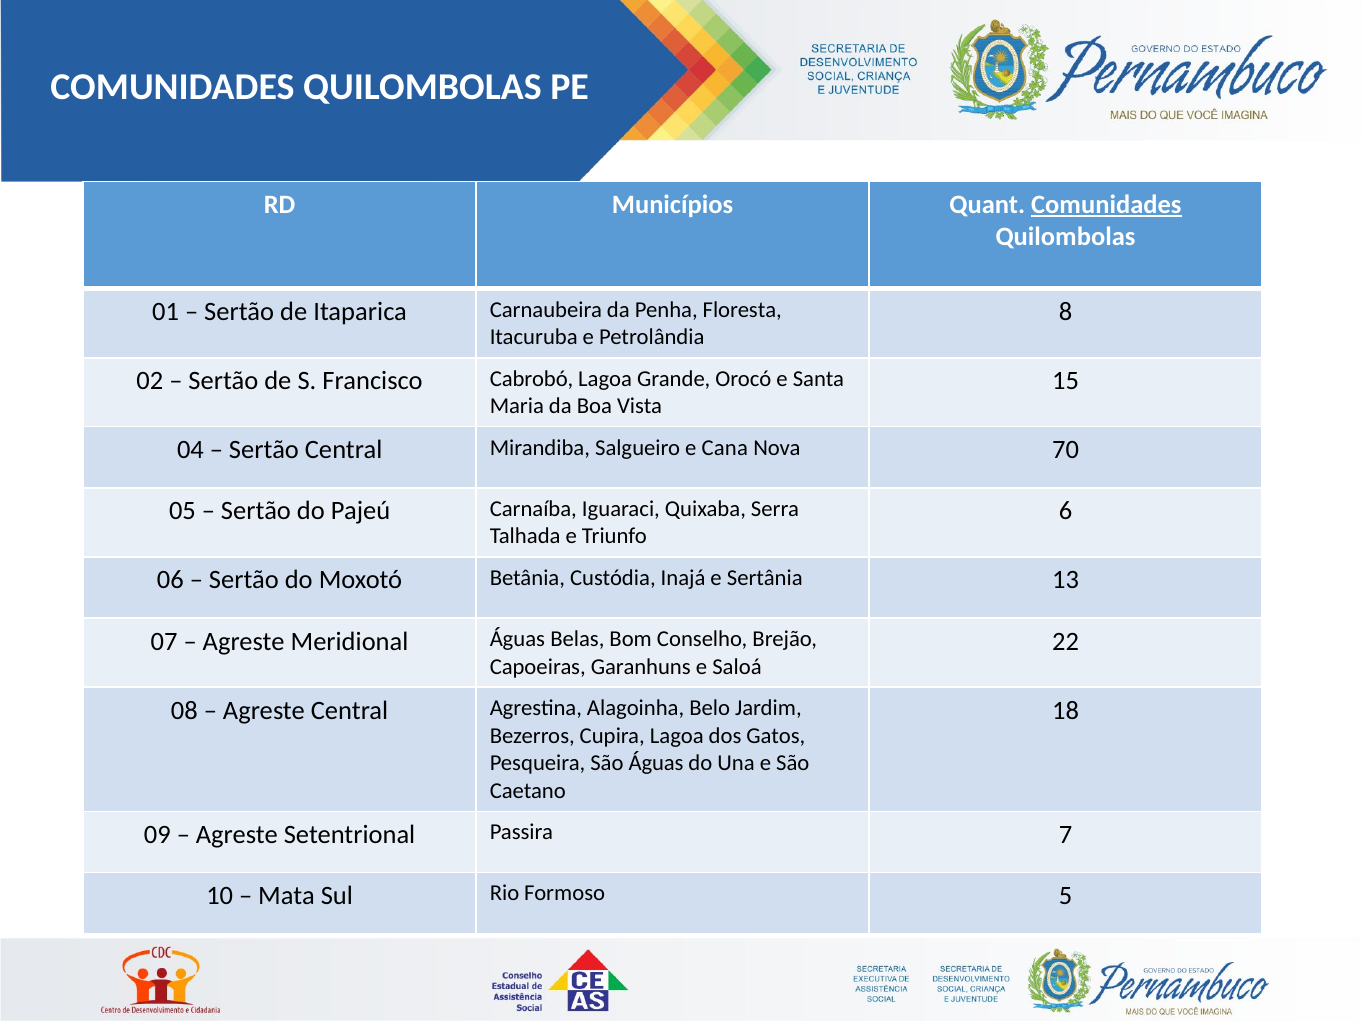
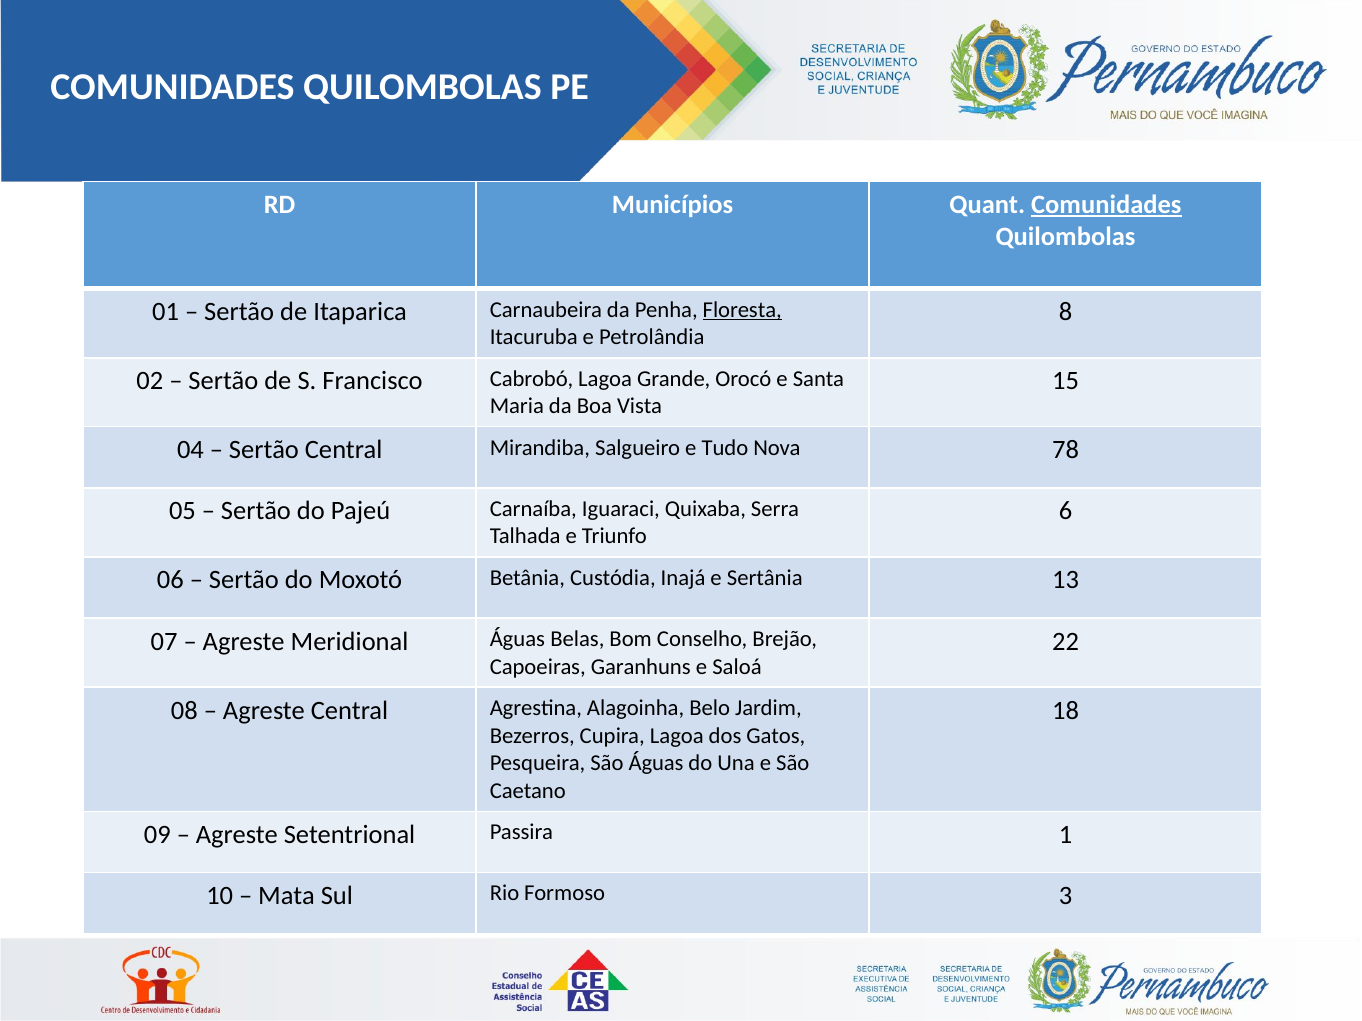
Floresta underline: none -> present
Cana: Cana -> Tudo
70: 70 -> 78
7: 7 -> 1
5: 5 -> 3
